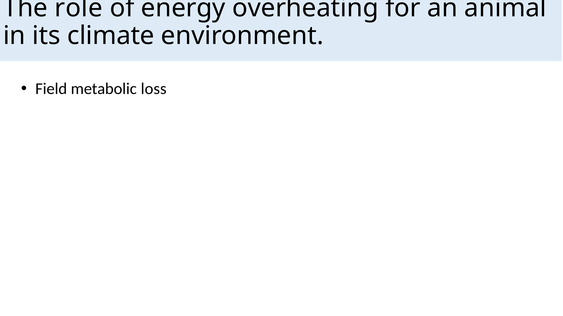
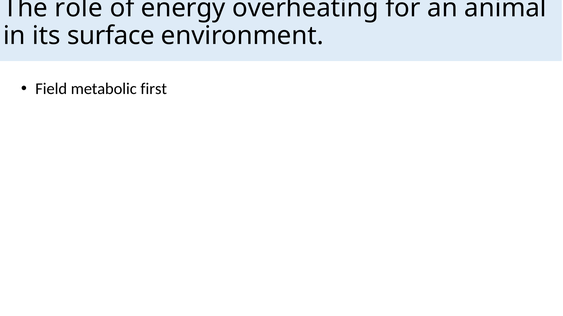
climate: climate -> surface
loss: loss -> first
